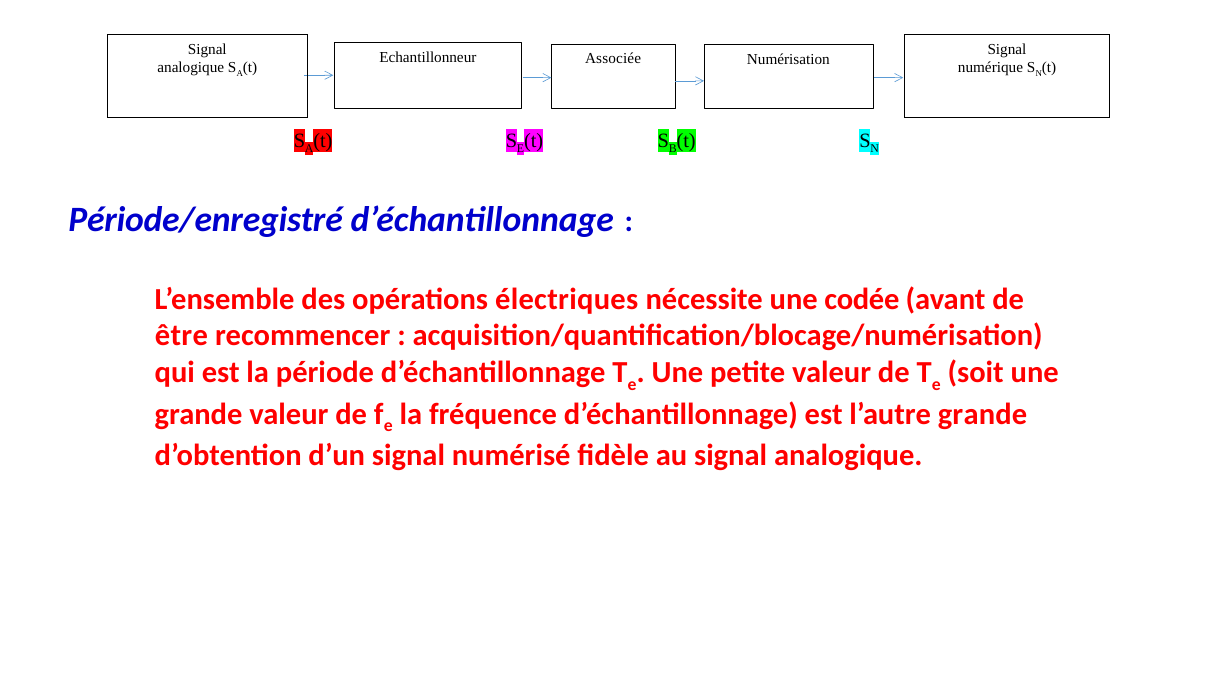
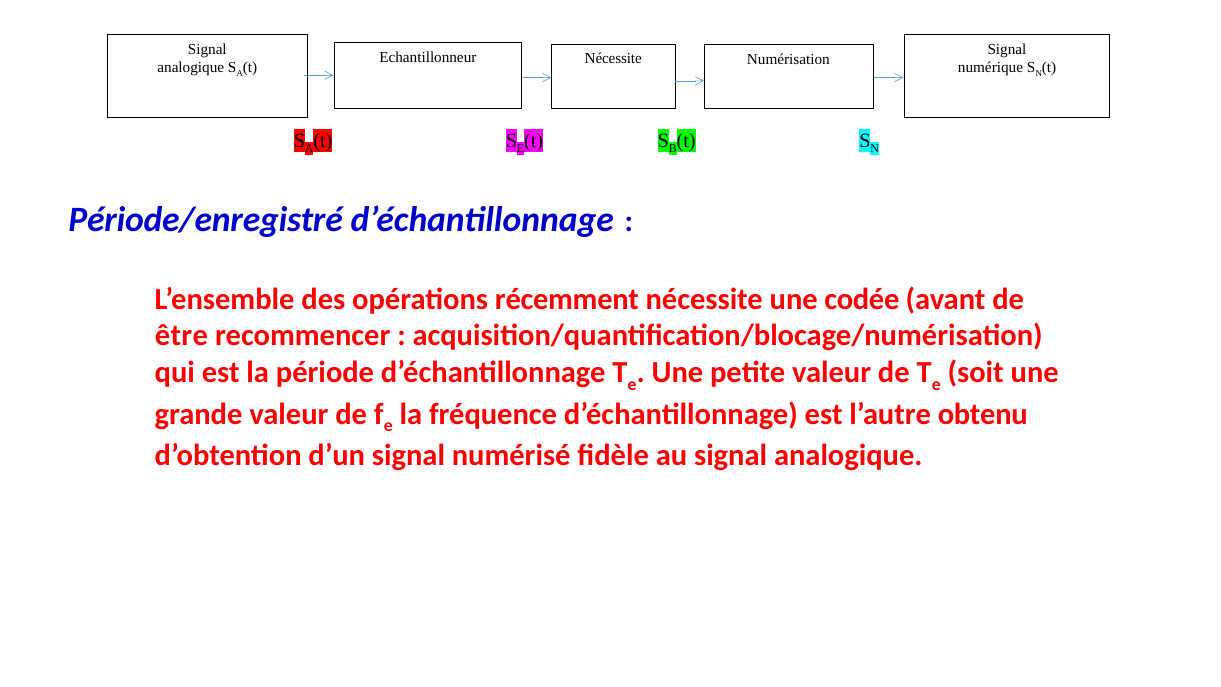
Echantillonneur Associée: Associée -> Nécessite
électriques: électriques -> récemment
l’autre grande: grande -> obtenu
